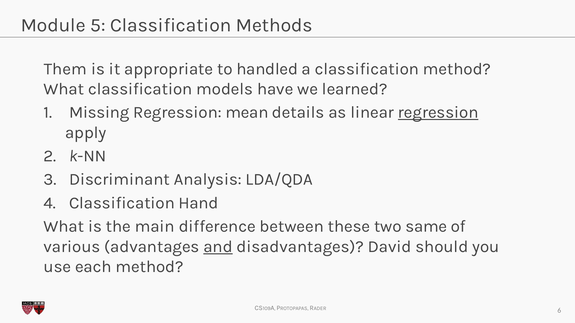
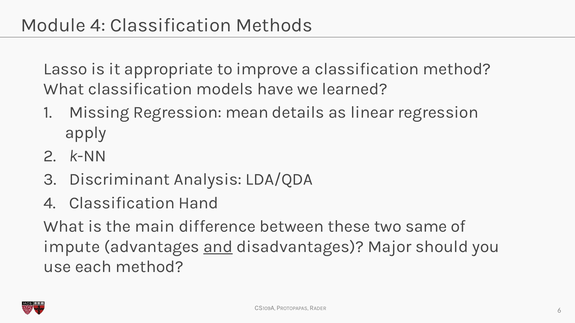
Module 5: 5 -> 4
Them: Them -> Lasso
handled: handled -> improve
regression at (438, 113) underline: present -> none
various: various -> impute
David: David -> Major
